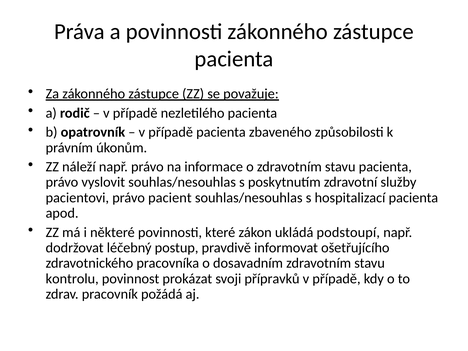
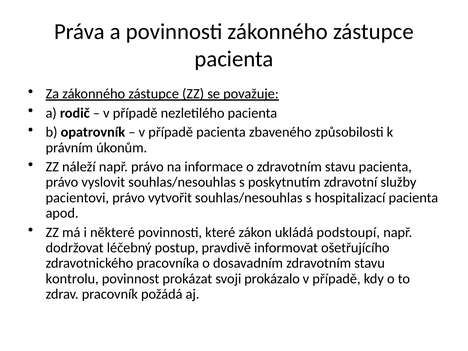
pacient: pacient -> vytvořit
přípravků: přípravků -> prokázalo
